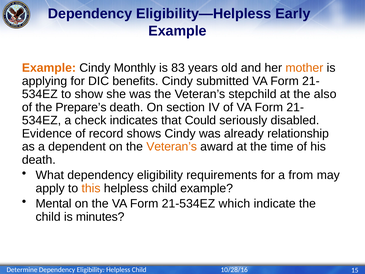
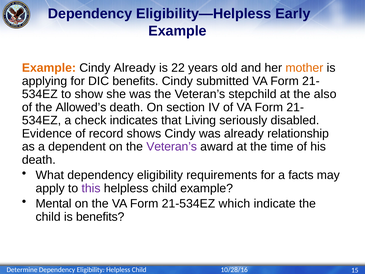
Cindy Monthly: Monthly -> Already
83: 83 -> 22
Prepare’s: Prepare’s -> Allowed’s
Could: Could -> Living
Veteran’s at (172, 147) colour: orange -> purple
from: from -> facts
this colour: orange -> purple
is minutes: minutes -> benefits
